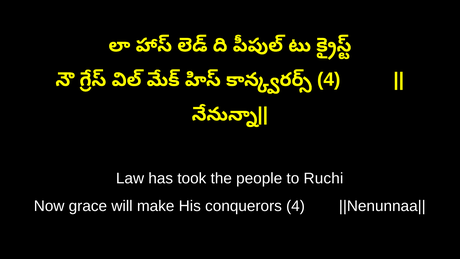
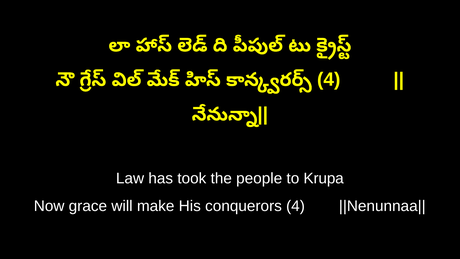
Ruchi: Ruchi -> Krupa
